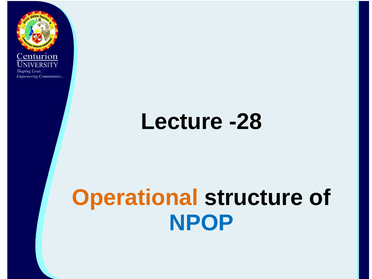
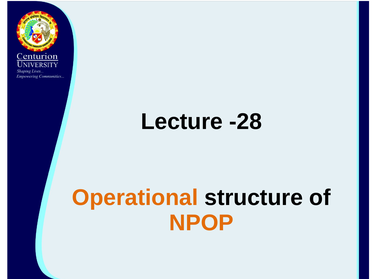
NPOP colour: blue -> orange
